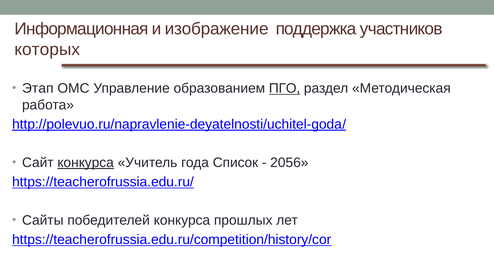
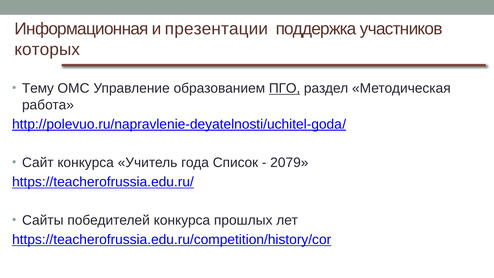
изображение: изображение -> презентации
Этап: Этап -> Тему
конкурса at (86, 163) underline: present -> none
2056: 2056 -> 2079
